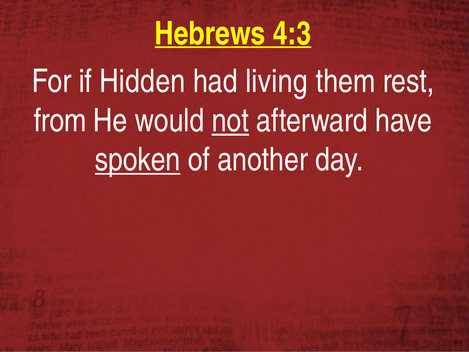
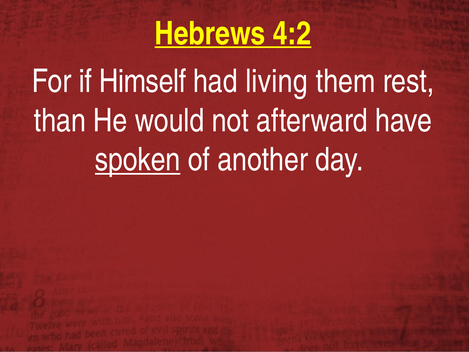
4:3: 4:3 -> 4:2
Hidden: Hidden -> Himself
from: from -> than
not underline: present -> none
